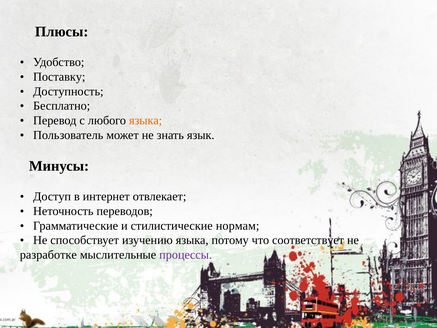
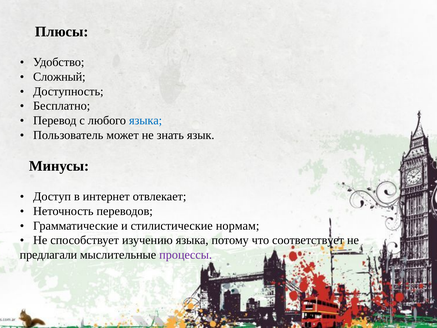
Поставку: Поставку -> Сложный
языка at (146, 120) colour: orange -> blue
разработке: разработке -> предлагали
